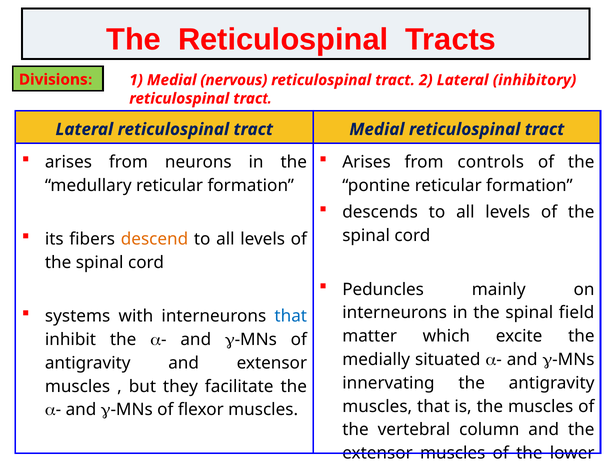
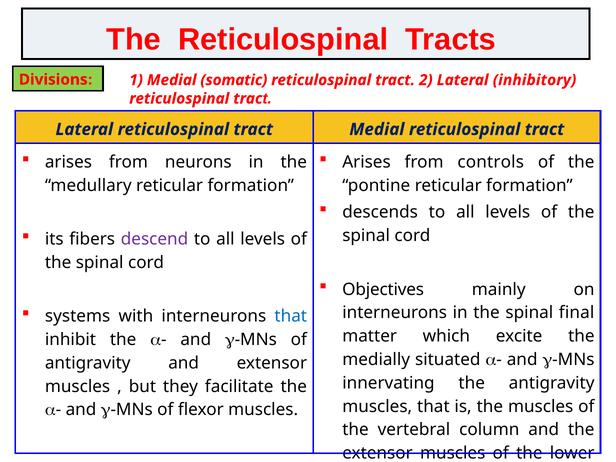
nervous: nervous -> somatic
descend colour: orange -> purple
Peduncles: Peduncles -> Objectives
field: field -> final
